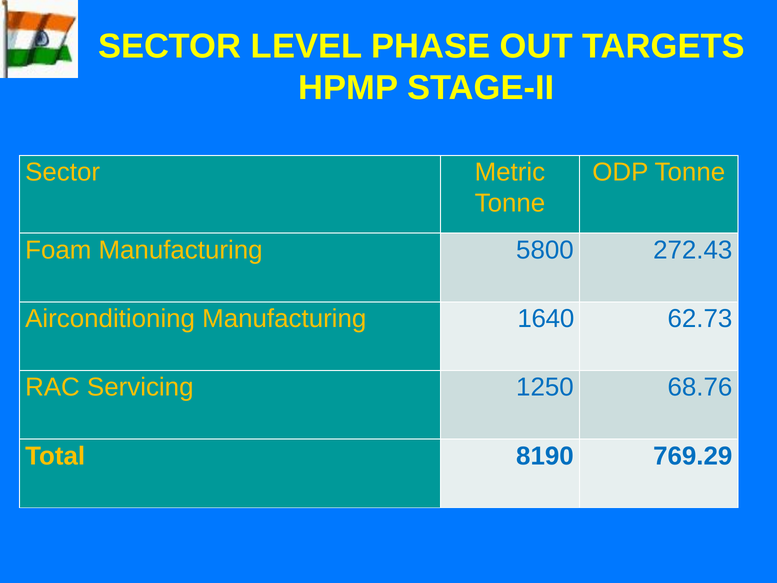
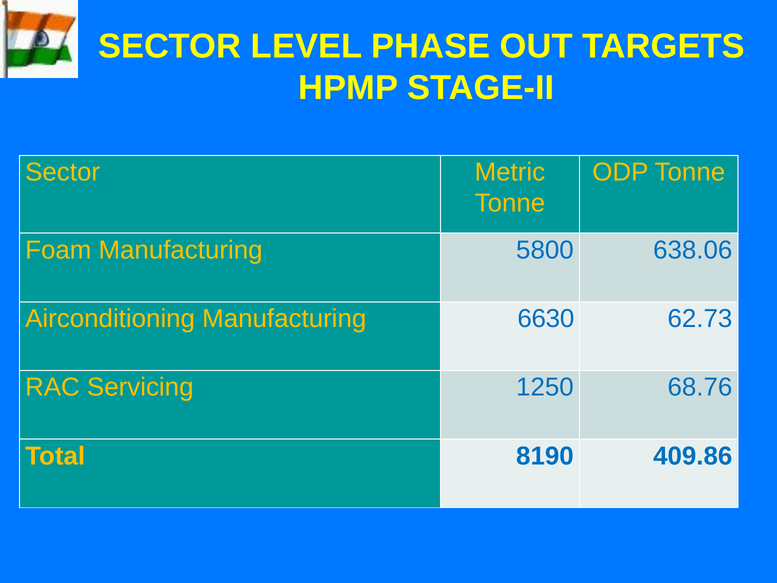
272.43: 272.43 -> 638.06
1640: 1640 -> 6630
769.29: 769.29 -> 409.86
